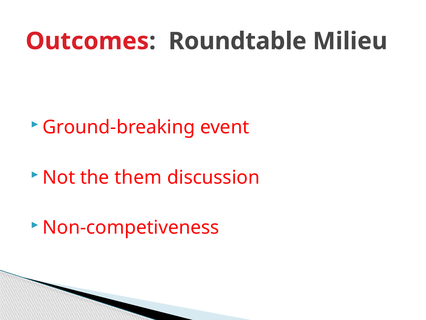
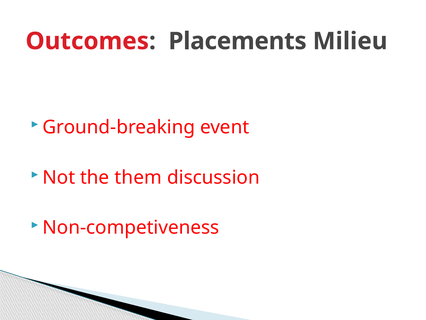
Roundtable: Roundtable -> Placements
